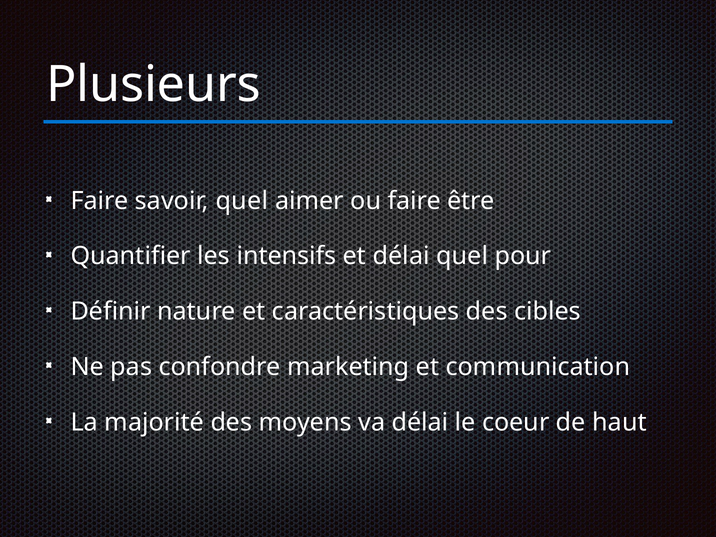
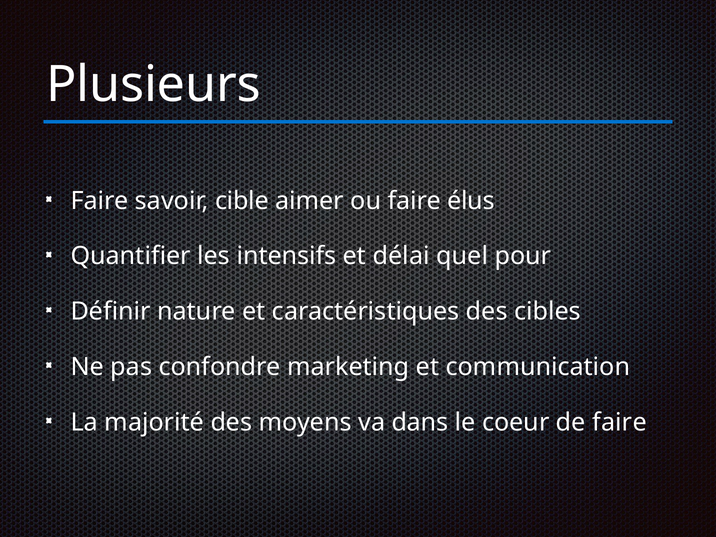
savoir quel: quel -> cible
être: être -> élus
va délai: délai -> dans
de haut: haut -> faire
